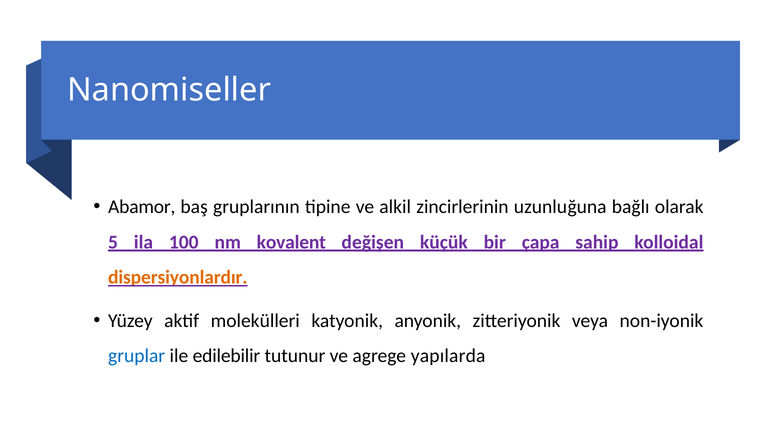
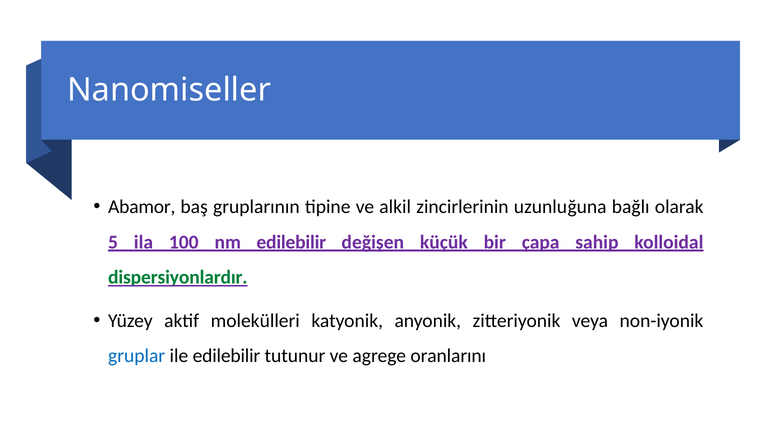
nm kovalent: kovalent -> edilebilir
dispersiyonlardır colour: orange -> green
yapılarda: yapılarda -> oranlarını
